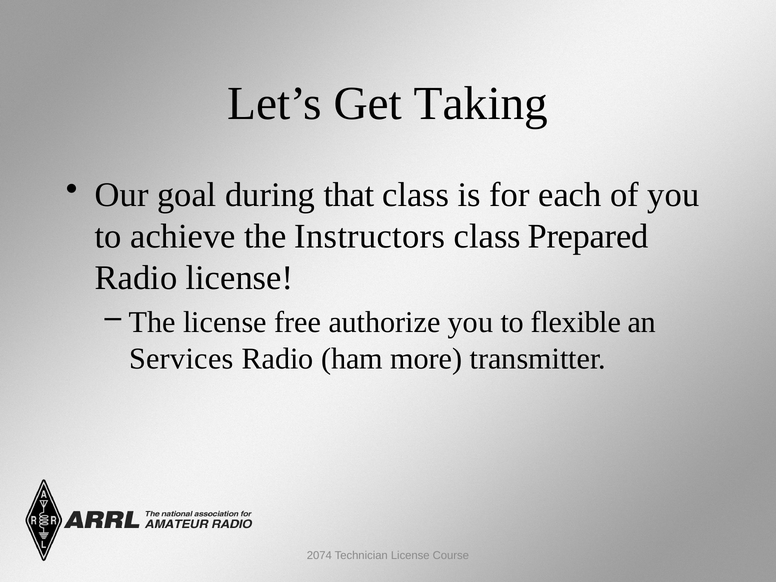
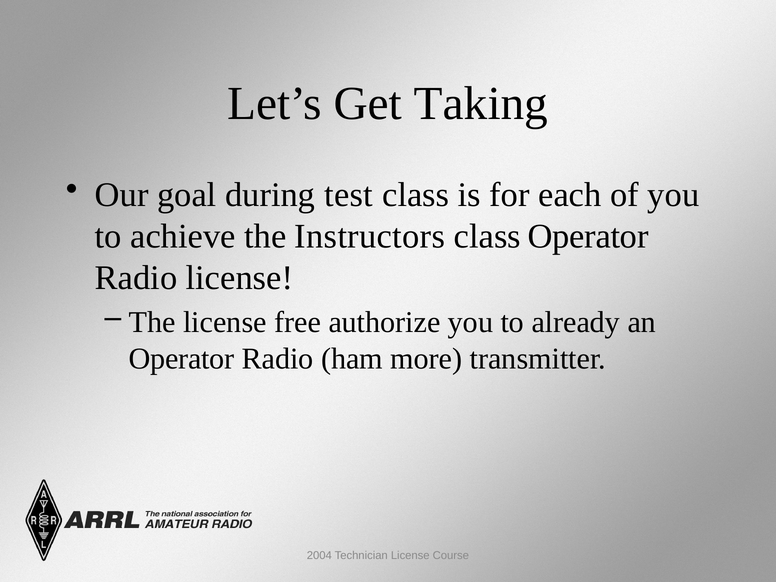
that: that -> test
class Prepared: Prepared -> Operator
flexible: flexible -> already
Services at (181, 359): Services -> Operator
2074: 2074 -> 2004
